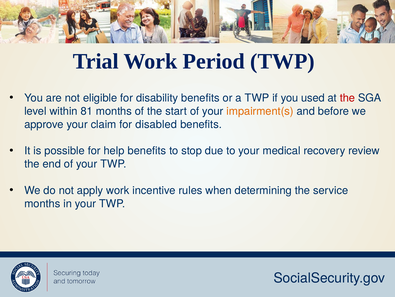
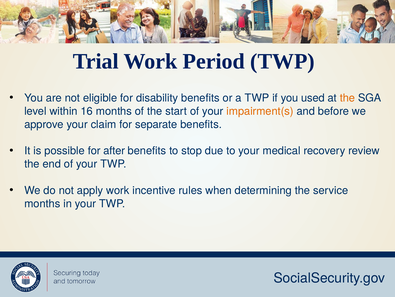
the at (347, 98) colour: red -> orange
81: 81 -> 16
disabled: disabled -> separate
help: help -> after
